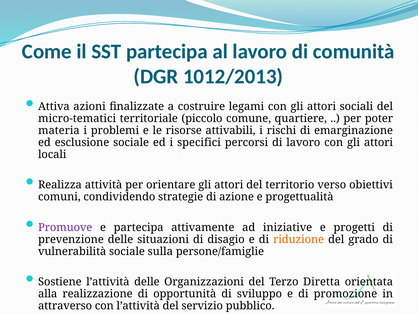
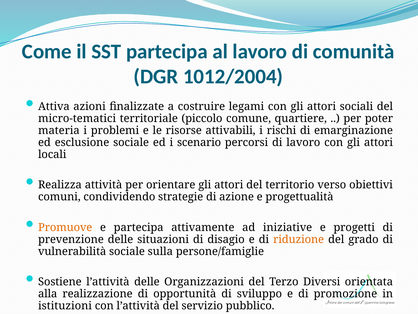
1012/2013: 1012/2013 -> 1012/2004
specifici: specifici -> scenario
Promuove colour: purple -> orange
Diretta: Diretta -> Diversi
attraverso: attraverso -> istituzioni
